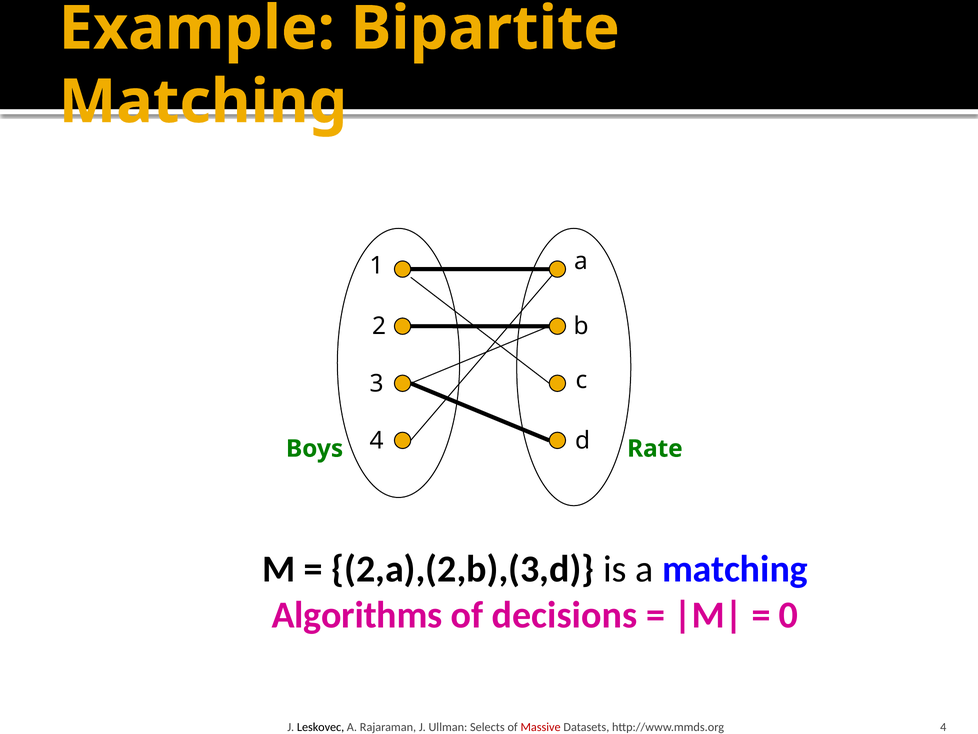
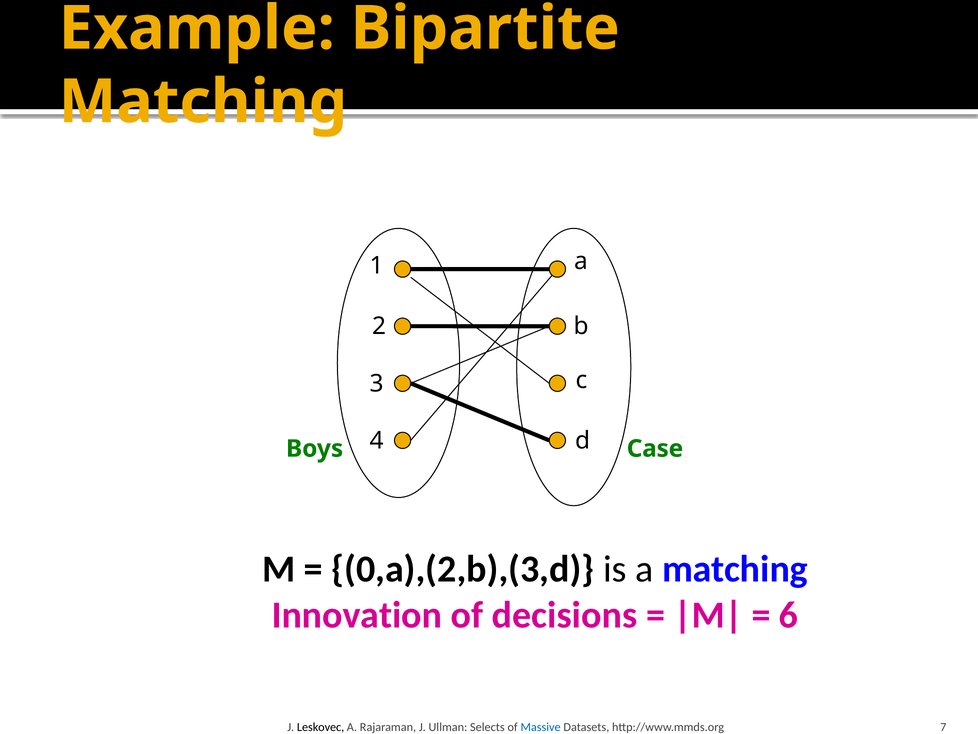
Rate: Rate -> Case
2,a),(2,b),(3,d: 2,a),(2,b),(3,d -> 0,a),(2,b),(3,d
Algorithms: Algorithms -> Innovation
0: 0 -> 6
Massive colour: red -> blue
http://www.mmds.org 4: 4 -> 7
